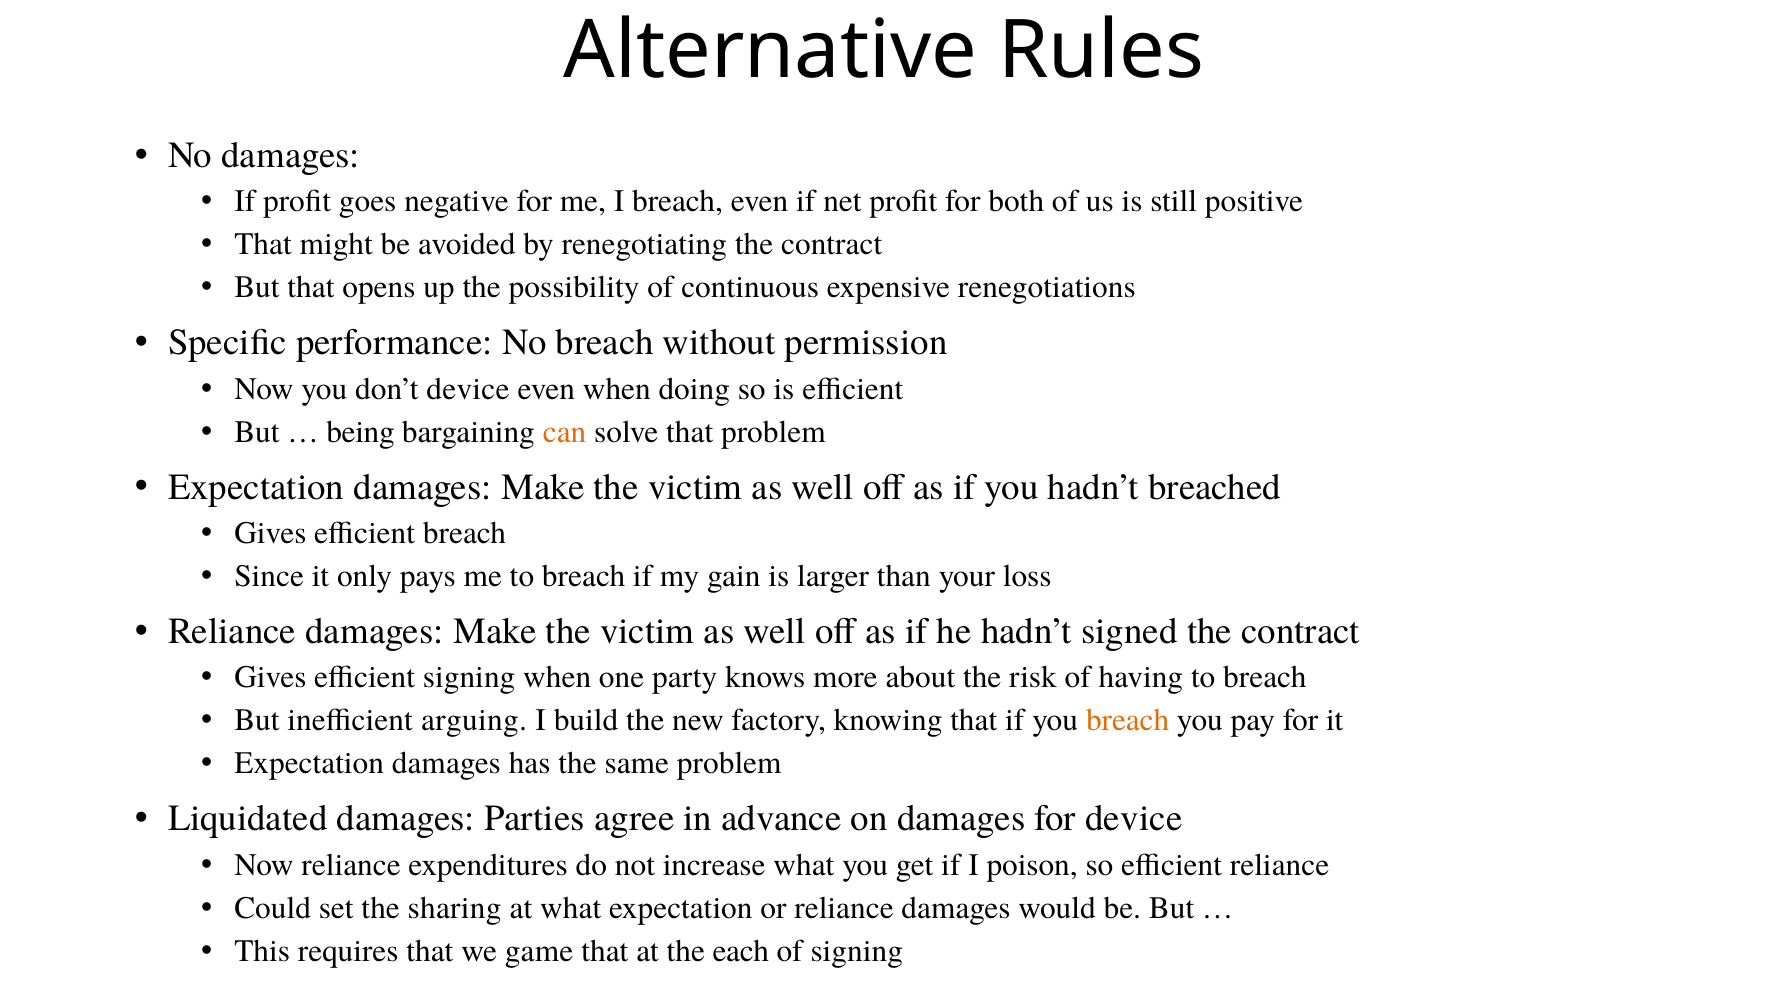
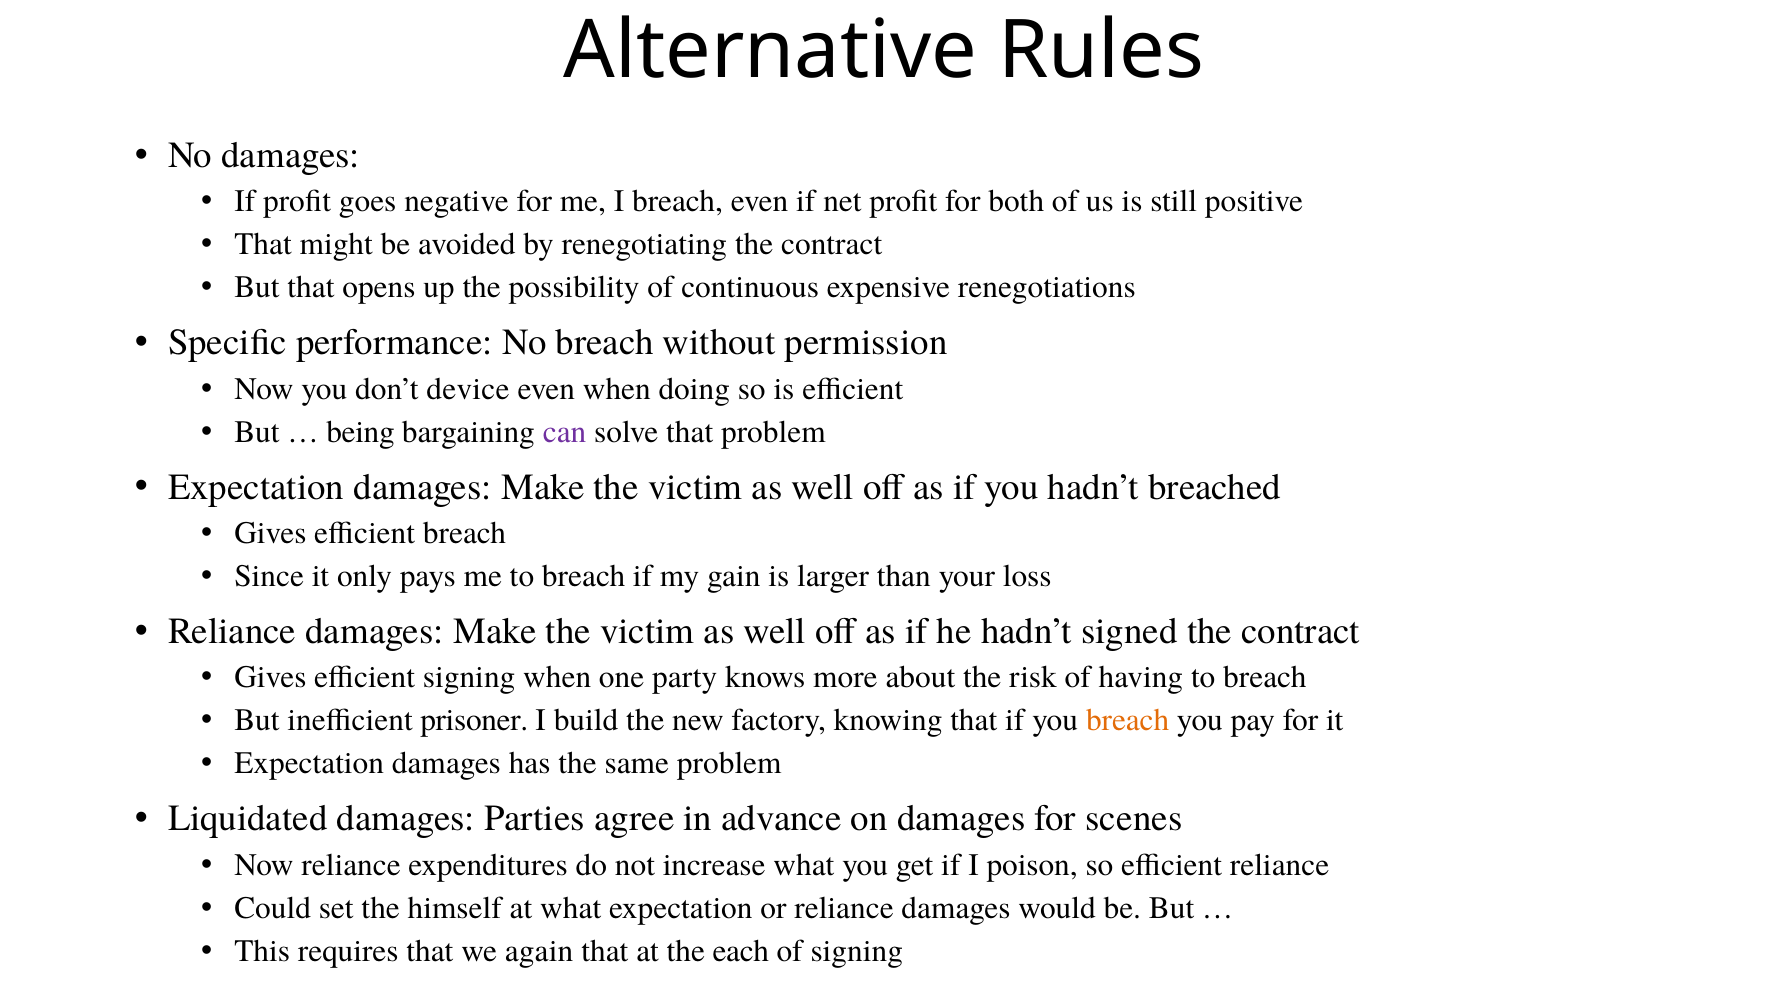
can colour: orange -> purple
arguing: arguing -> prisoner
for device: device -> scenes
sharing: sharing -> himself
game: game -> again
